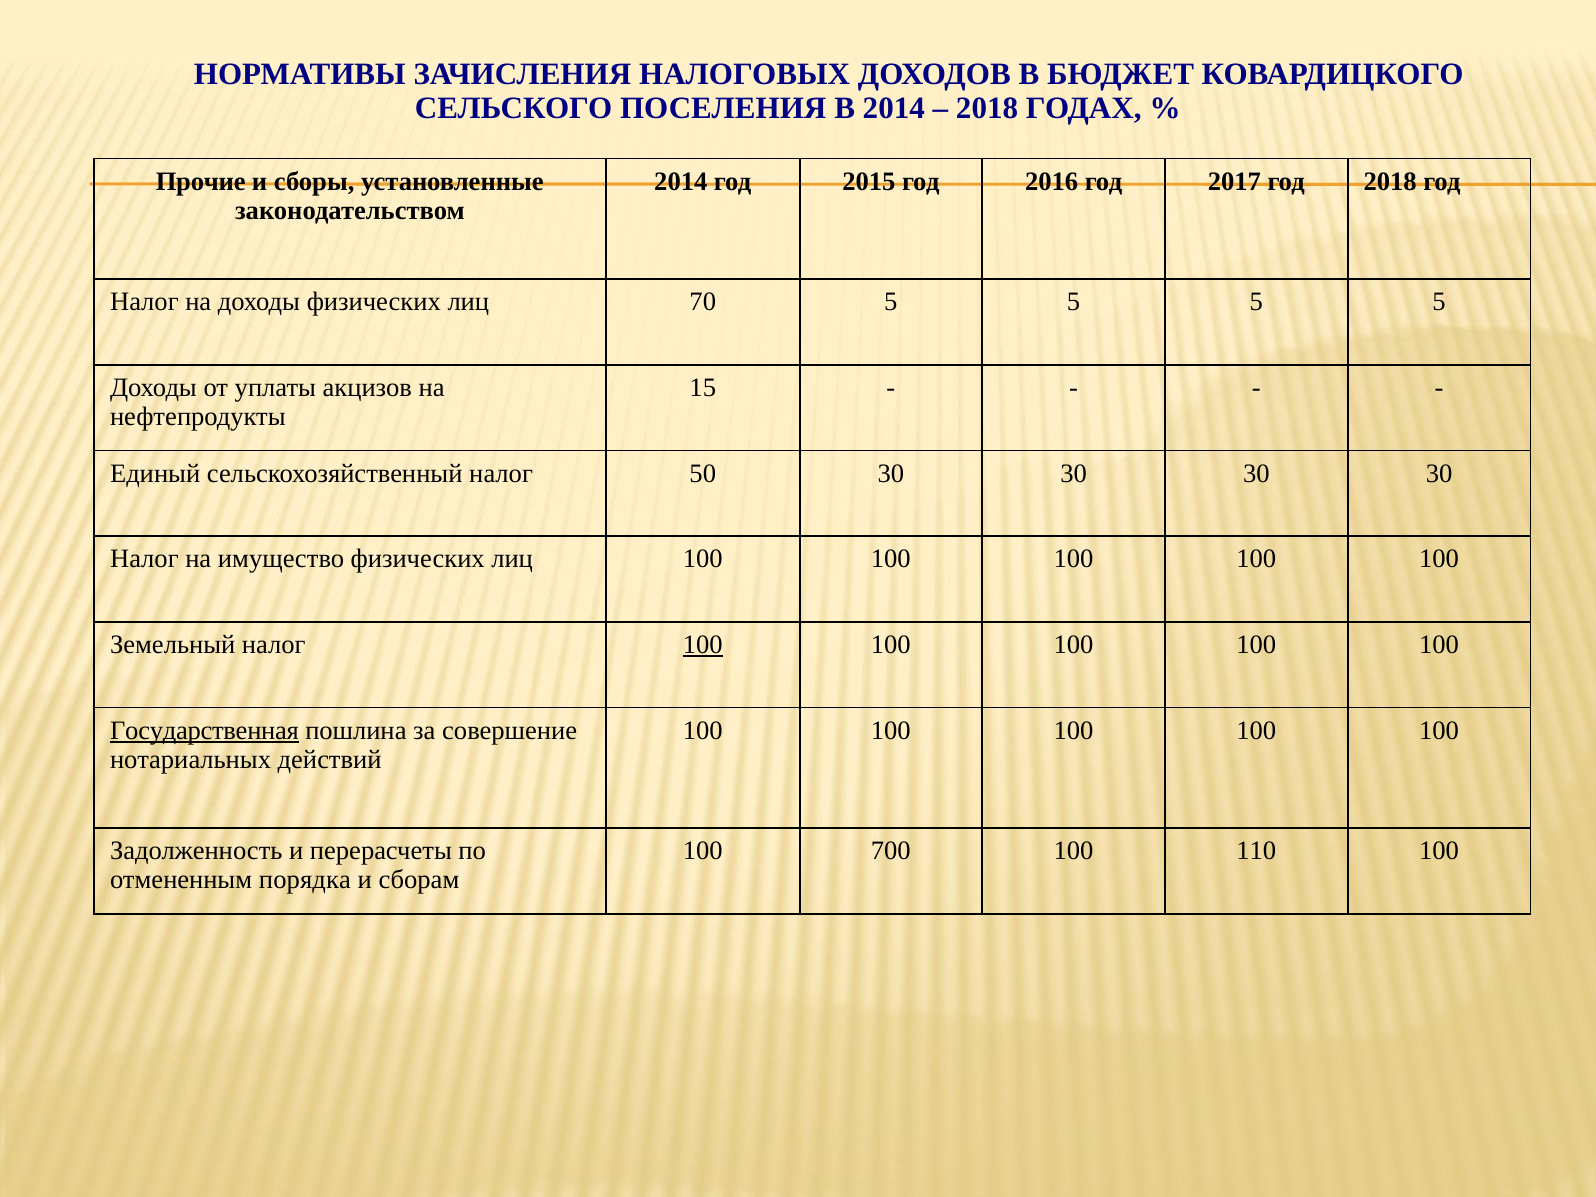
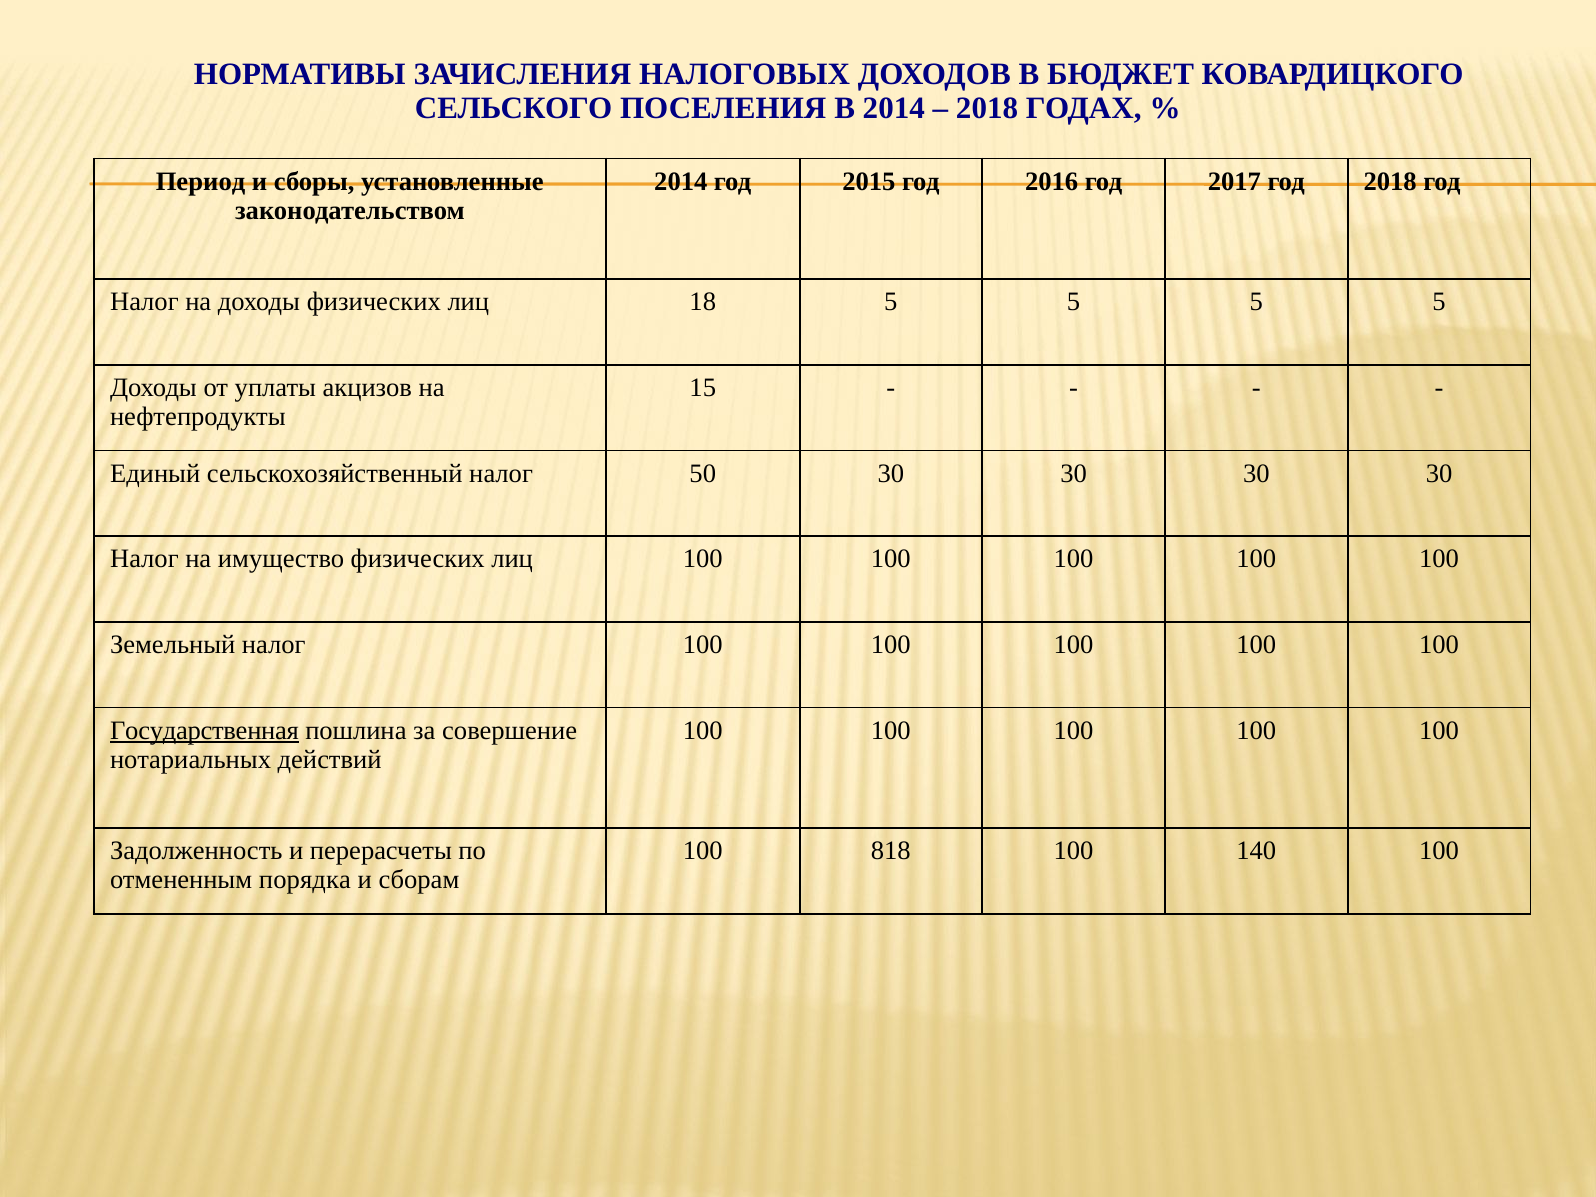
Прочие: Прочие -> Период
70: 70 -> 18
100 at (703, 645) underline: present -> none
700: 700 -> 818
110: 110 -> 140
